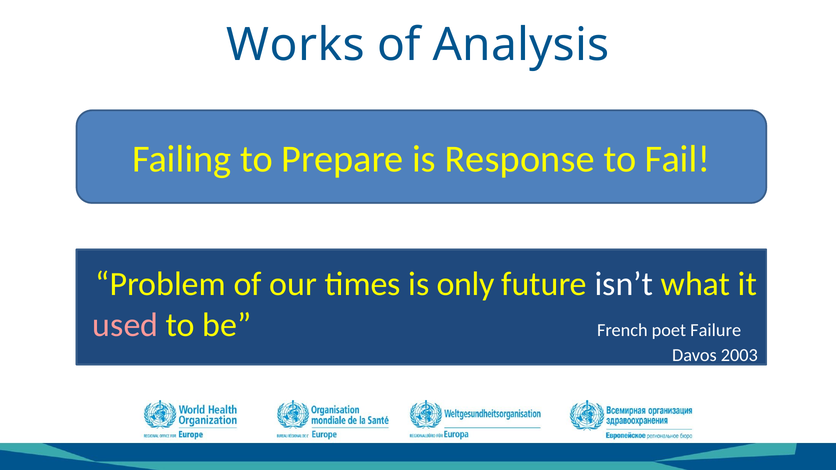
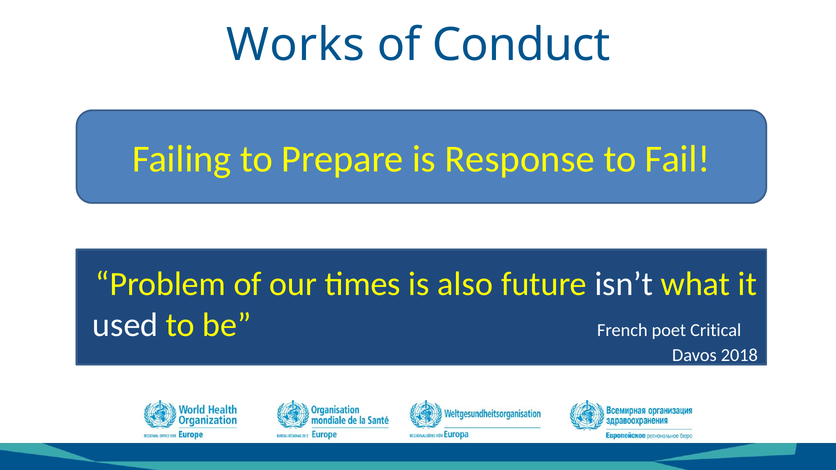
Analysis: Analysis -> Conduct
only: only -> also
used colour: pink -> white
Failure: Failure -> Critical
2003: 2003 -> 2018
